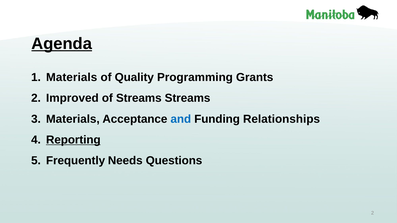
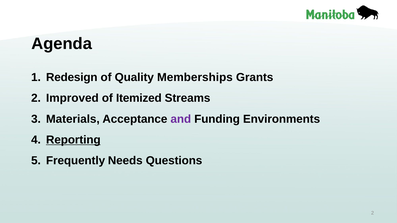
Agenda underline: present -> none
Materials at (72, 77): Materials -> Redesign
Programming: Programming -> Memberships
of Streams: Streams -> Itemized
and colour: blue -> purple
Relationships: Relationships -> Environments
